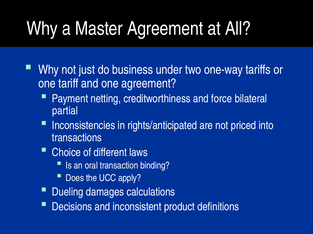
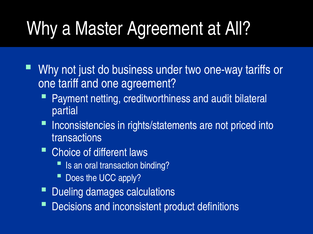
force: force -> audit
rights/anticipated: rights/anticipated -> rights/statements
